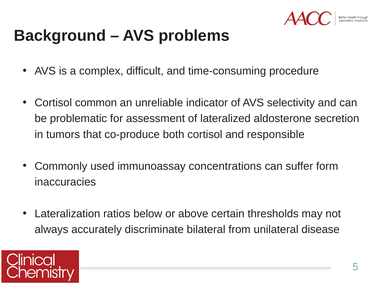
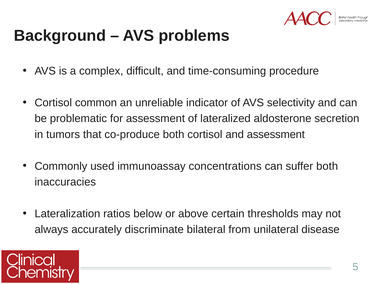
and responsible: responsible -> assessment
suffer form: form -> both
